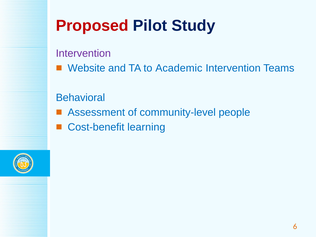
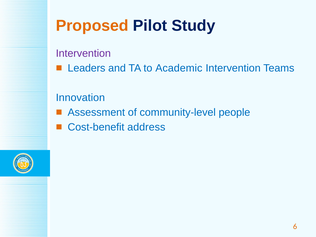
Proposed colour: red -> orange
Website: Website -> Leaders
Behavioral: Behavioral -> Innovation
learning: learning -> address
